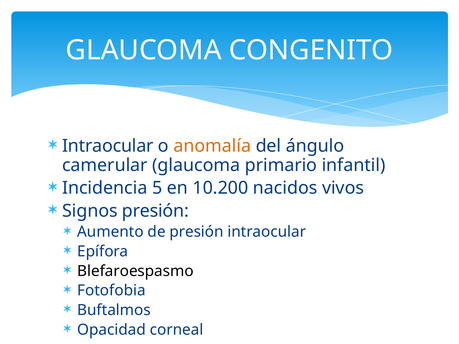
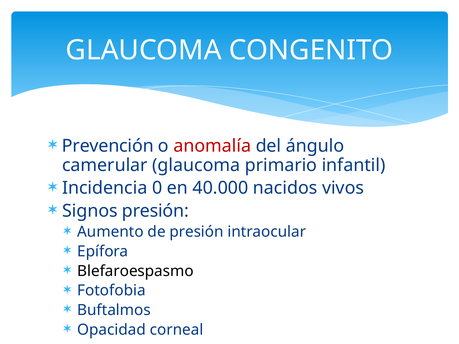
Intraocular at (108, 146): Intraocular -> Prevención
anomalía colour: orange -> red
5: 5 -> 0
10.200: 10.200 -> 40.000
